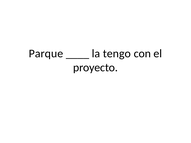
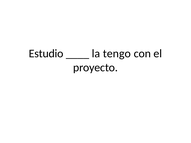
Parque: Parque -> Estudio
